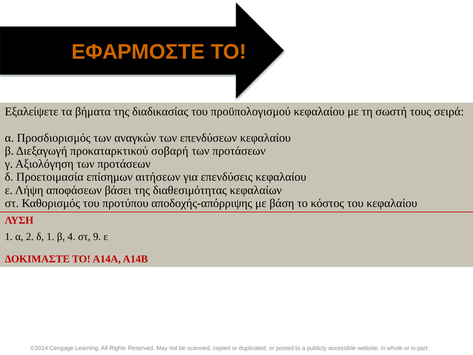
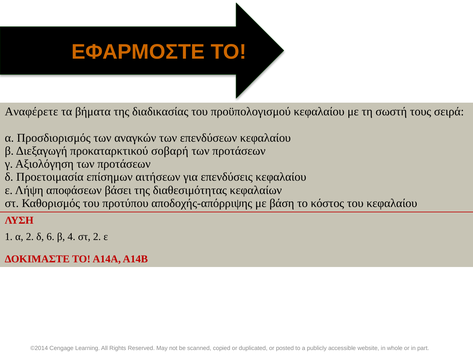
Εξαλείψετε: Εξαλείψετε -> Αναφέρετε
δ 1: 1 -> 6
στ 9: 9 -> 2
